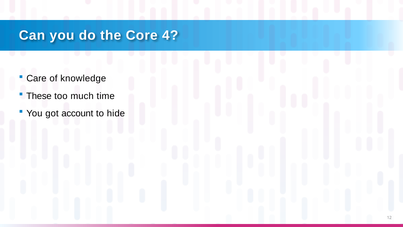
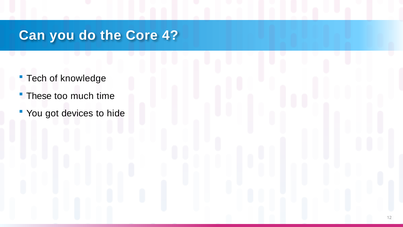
Care: Care -> Tech
account: account -> devices
